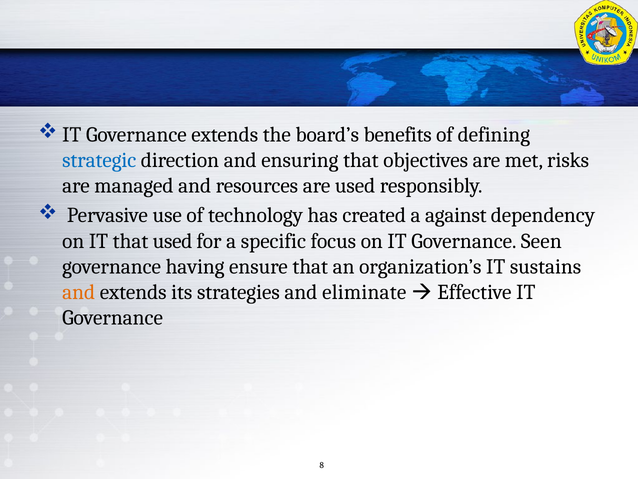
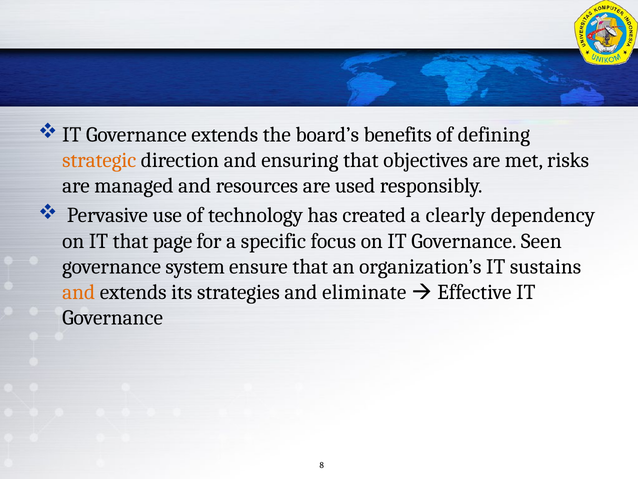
strategic colour: blue -> orange
against: against -> clearly
that used: used -> page
having: having -> system
